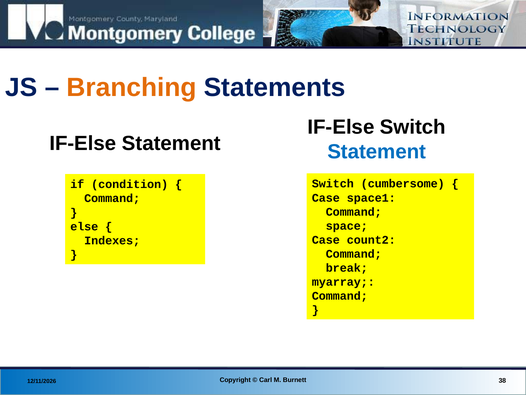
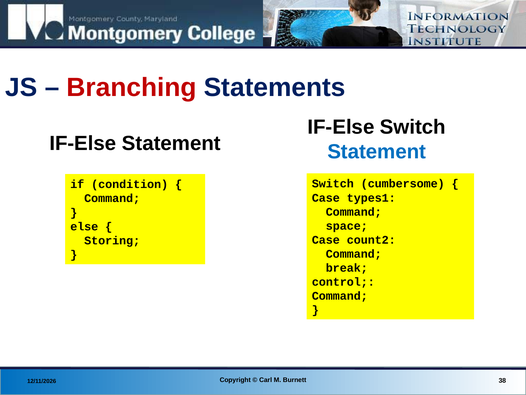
Branching colour: orange -> red
space1: space1 -> types1
Indexes: Indexes -> Storing
myarray: myarray -> control
